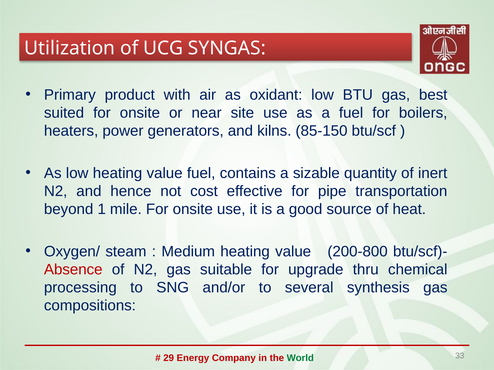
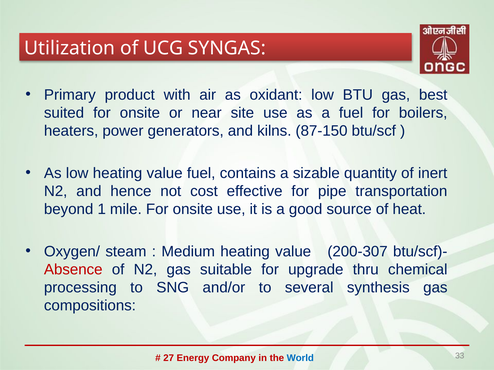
85-150: 85-150 -> 87-150
200-800: 200-800 -> 200-307
29: 29 -> 27
World colour: green -> blue
